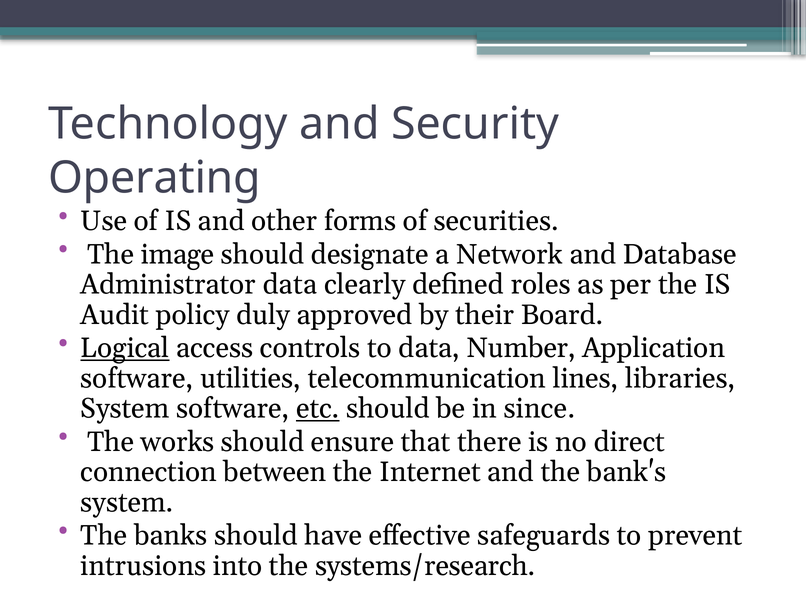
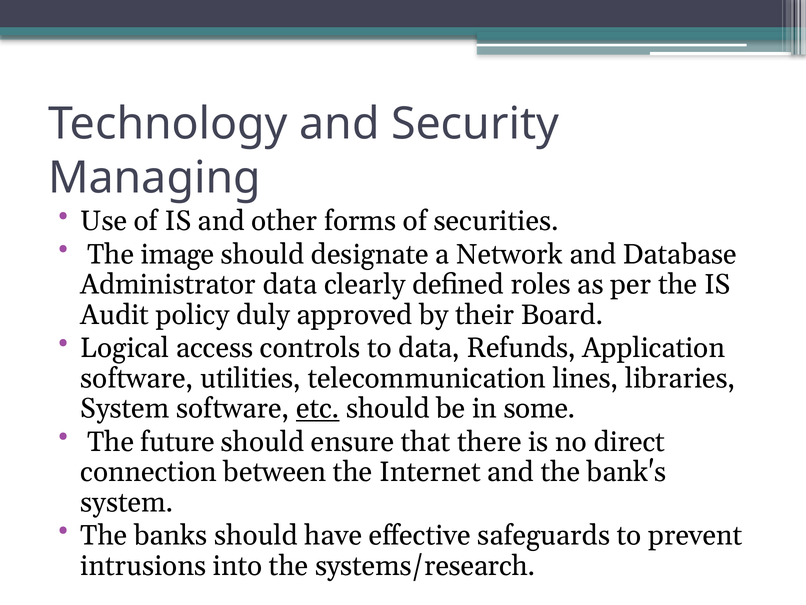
Operating: Operating -> Managing
Logical underline: present -> none
Number: Number -> Refunds
since: since -> some
works: works -> future
